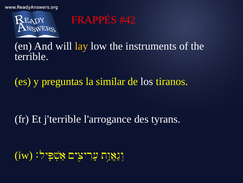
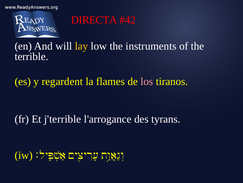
FRAPPÉS: FRAPPÉS -> DIRECTA
preguntas: preguntas -> regardent
similar: similar -> flames
los colour: white -> pink
